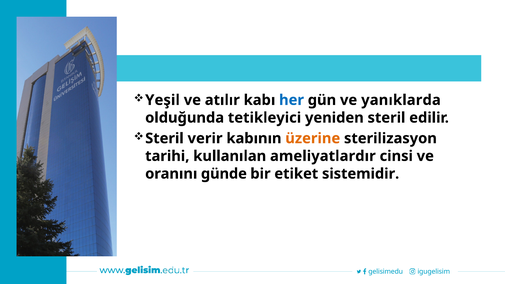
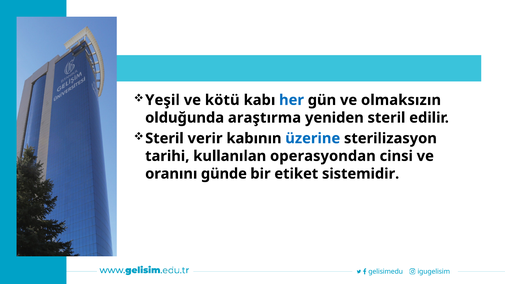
atılır: atılır -> kötü
yanıklarda: yanıklarda -> olmaksızın
tetikleyici: tetikleyici -> araştırma
üzerine colour: orange -> blue
ameliyatlardır: ameliyatlardır -> operasyondan
